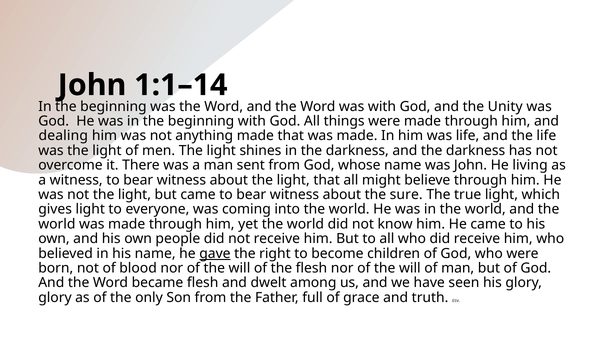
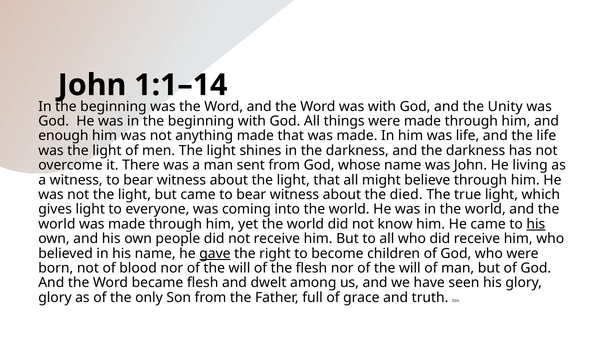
dealing: dealing -> enough
sure: sure -> died
his at (536, 224) underline: none -> present
